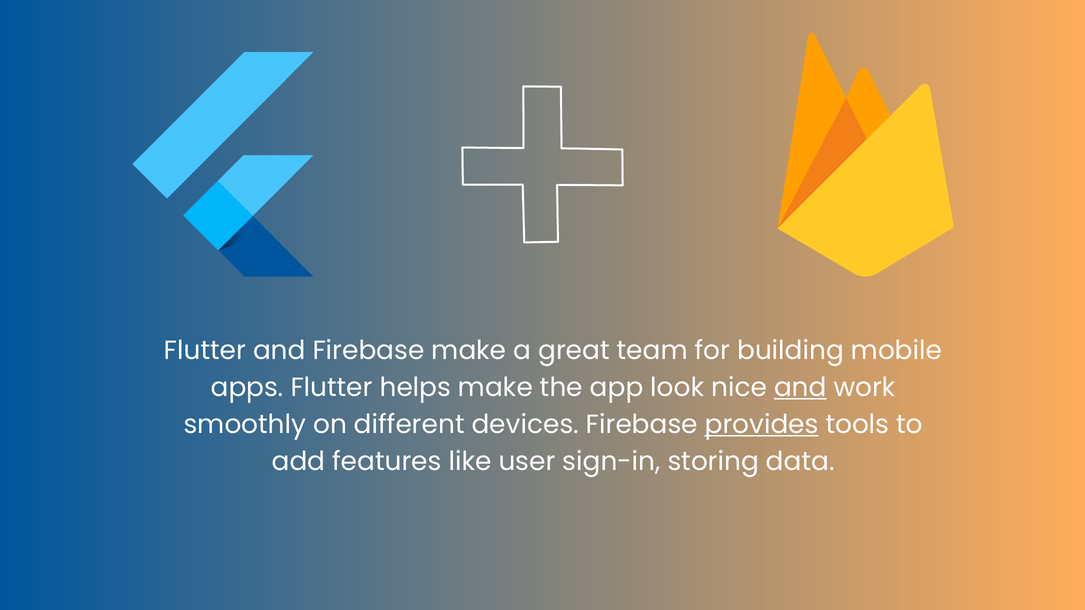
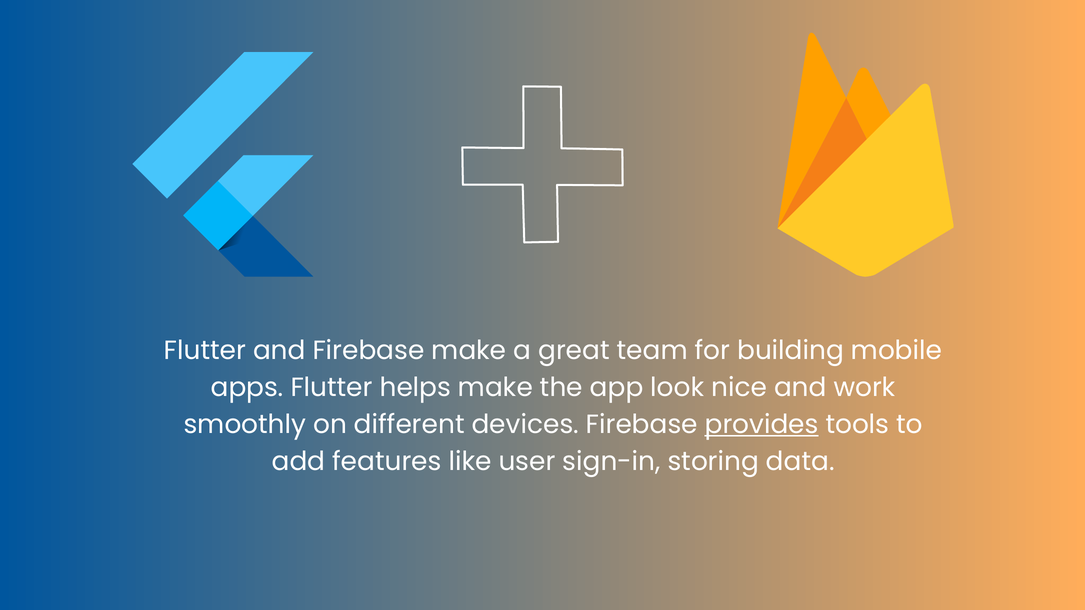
and at (800, 388) underline: present -> none
